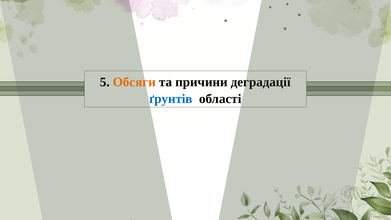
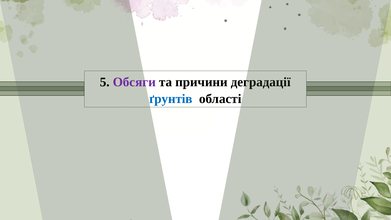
Обсяги colour: orange -> purple
